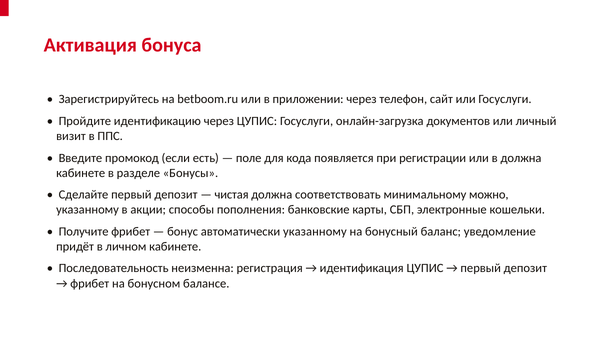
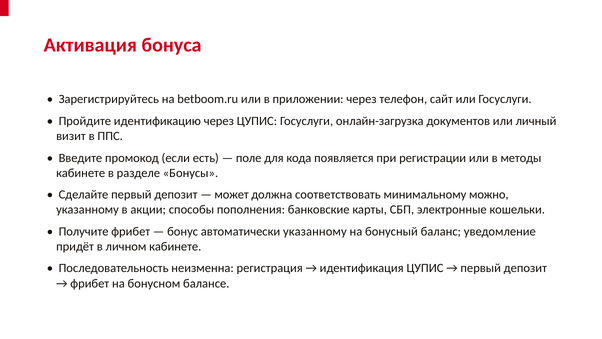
в должна: должна -> методы
чистая: чистая -> может
